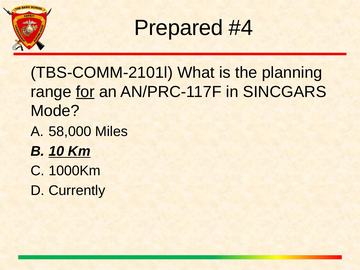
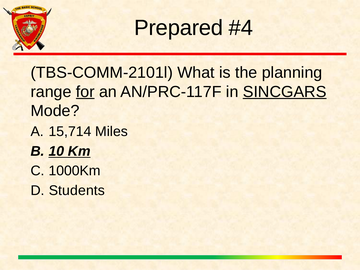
SINCGARS underline: none -> present
58,000: 58,000 -> 15,714
Currently: Currently -> Students
